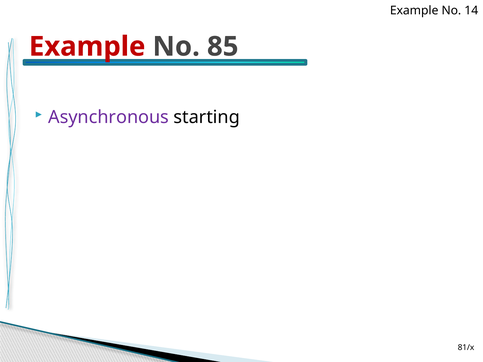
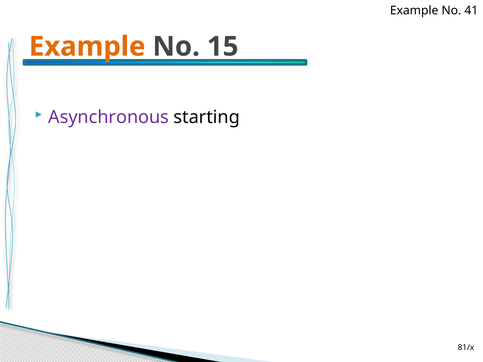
14: 14 -> 41
Example at (87, 47) colour: red -> orange
85: 85 -> 15
